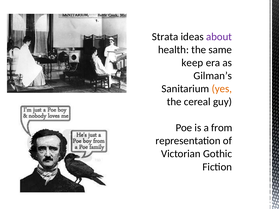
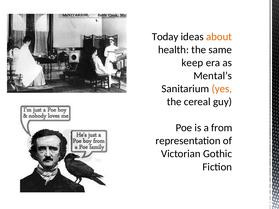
Strata: Strata -> Today
about colour: purple -> orange
Gilman’s: Gilman’s -> Mental’s
